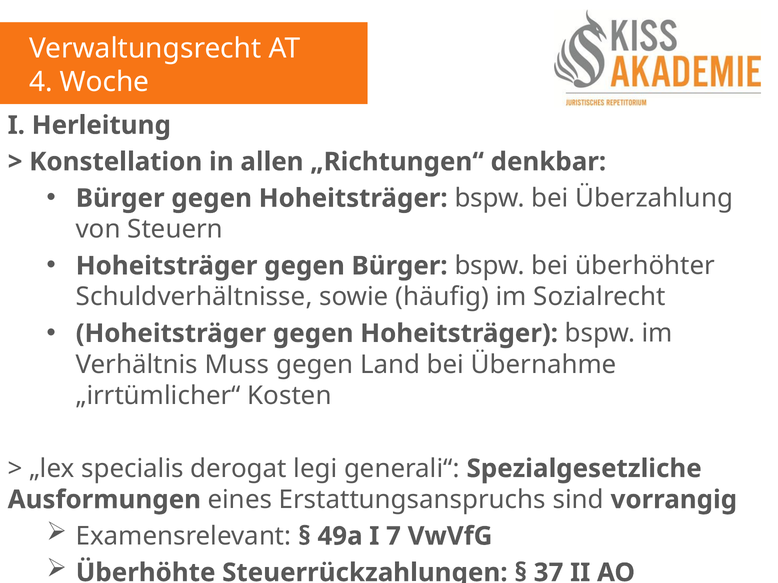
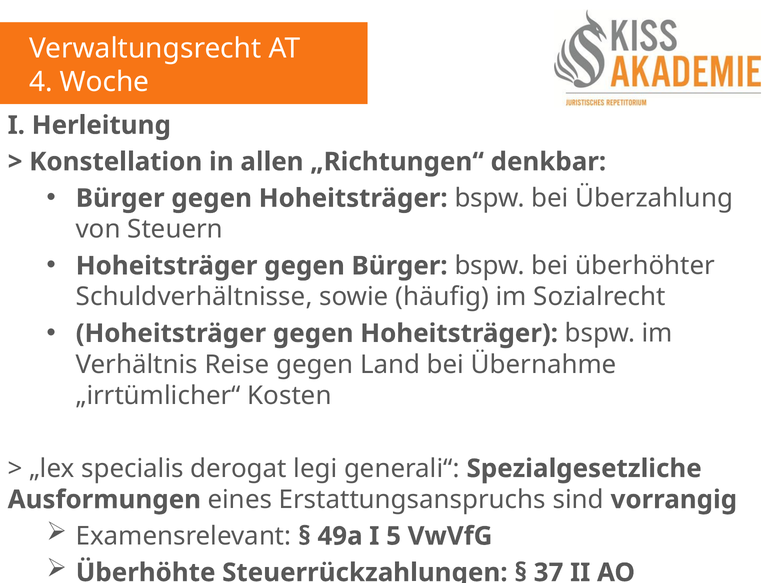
Muss: Muss -> Reise
7: 7 -> 5
